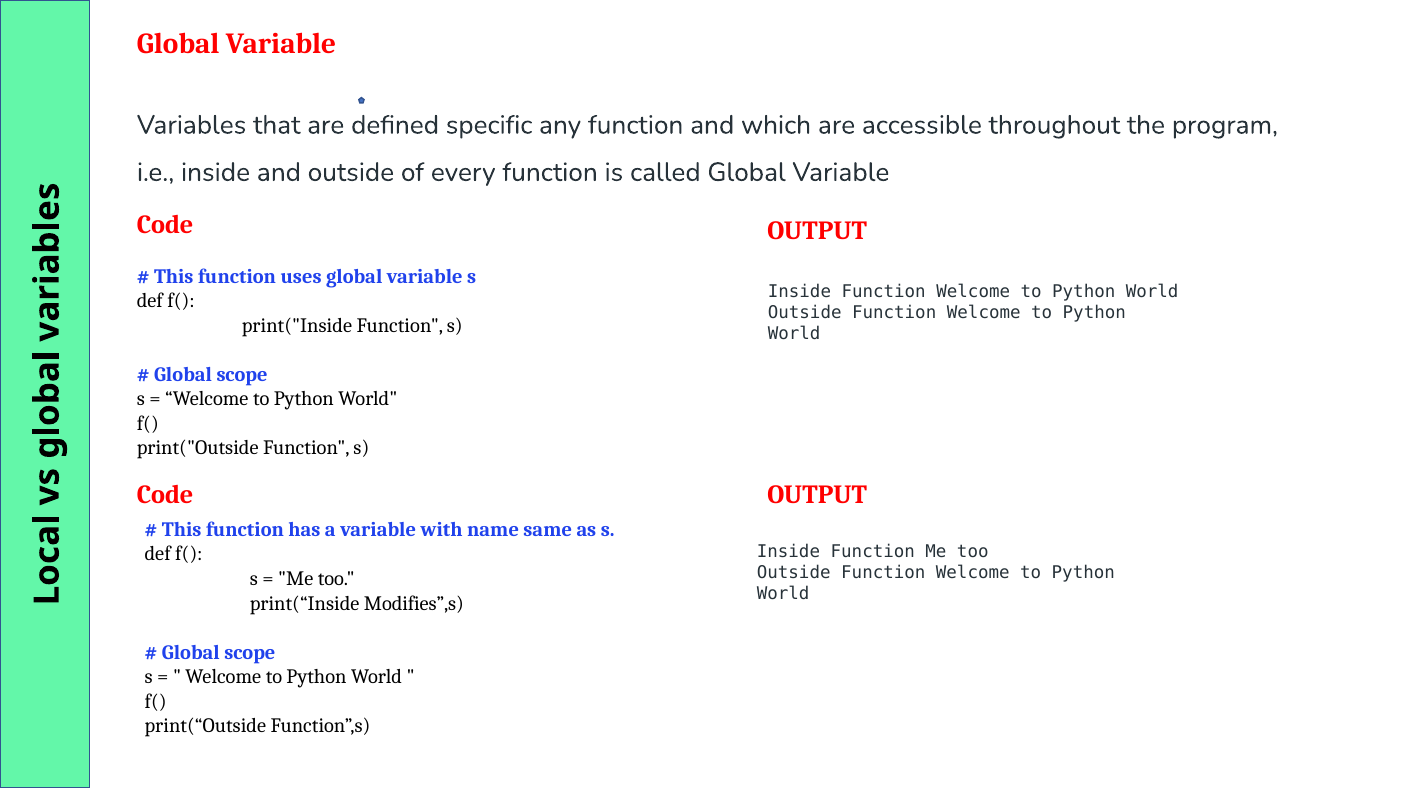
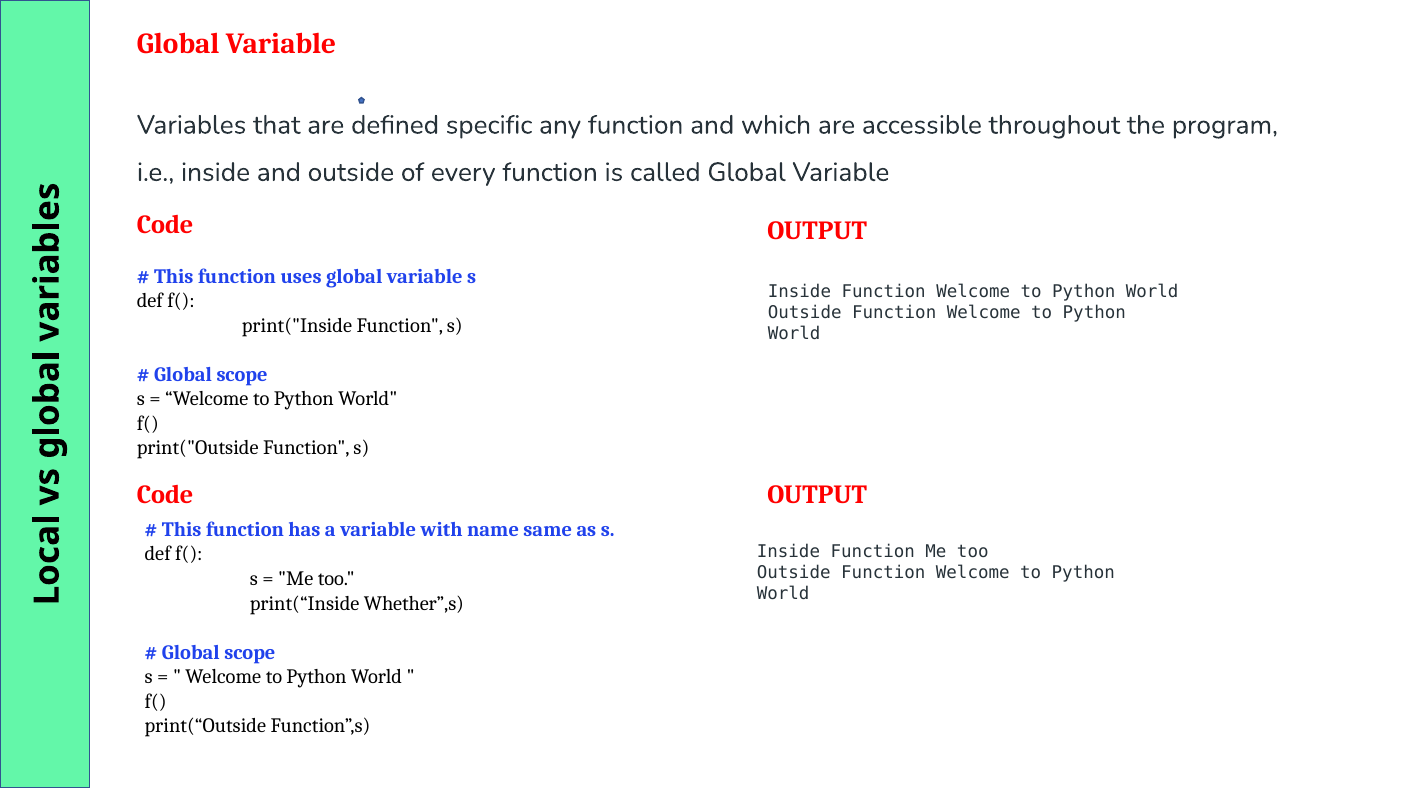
Modifies”,s: Modifies”,s -> Whether”,s
